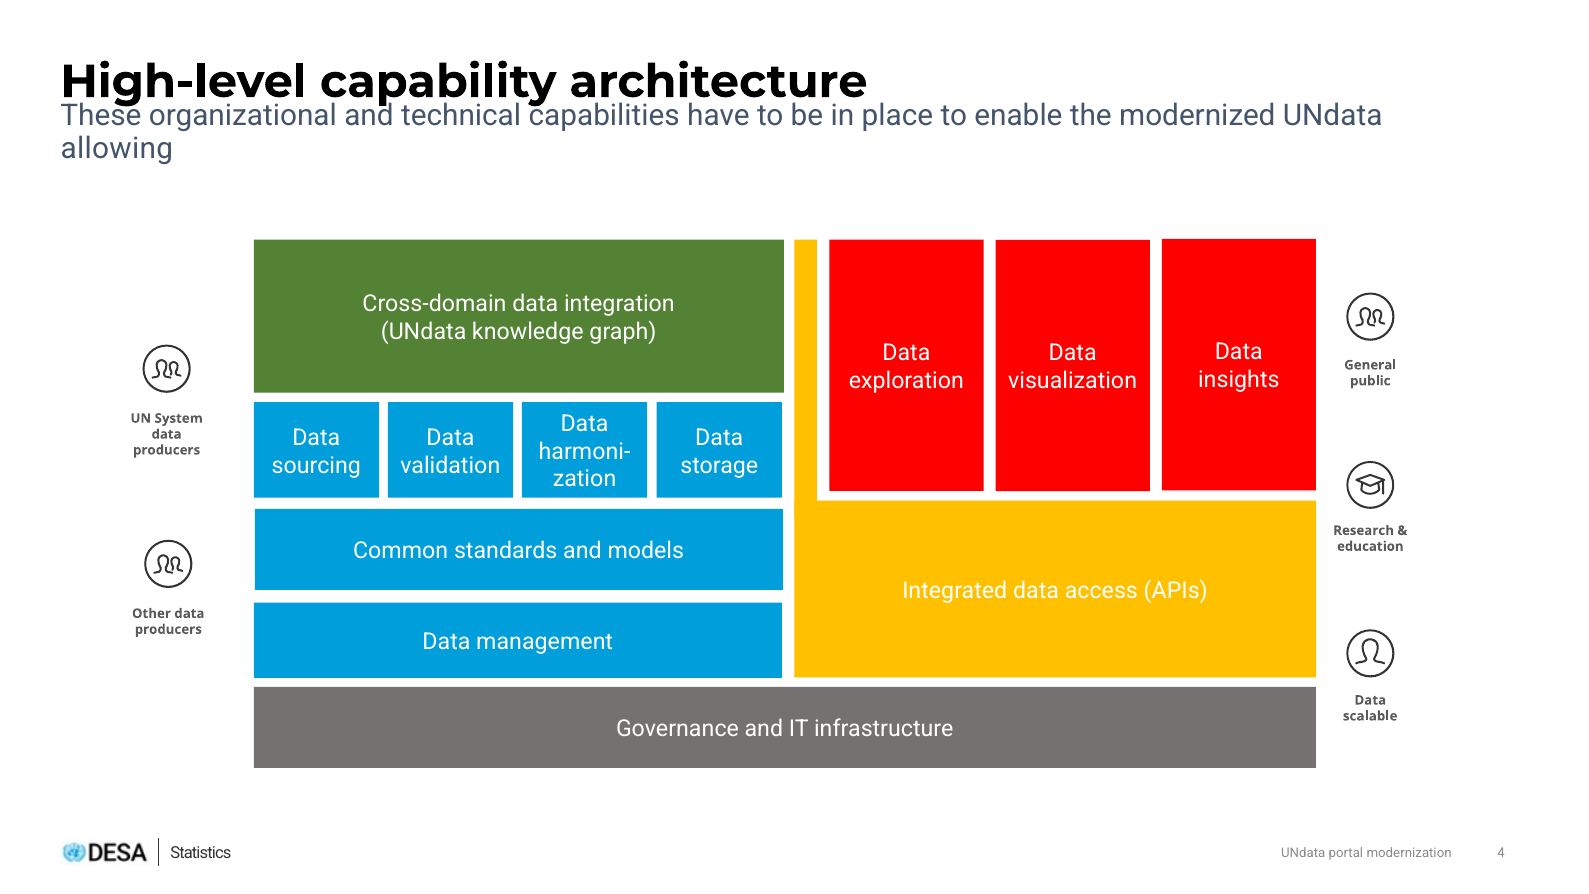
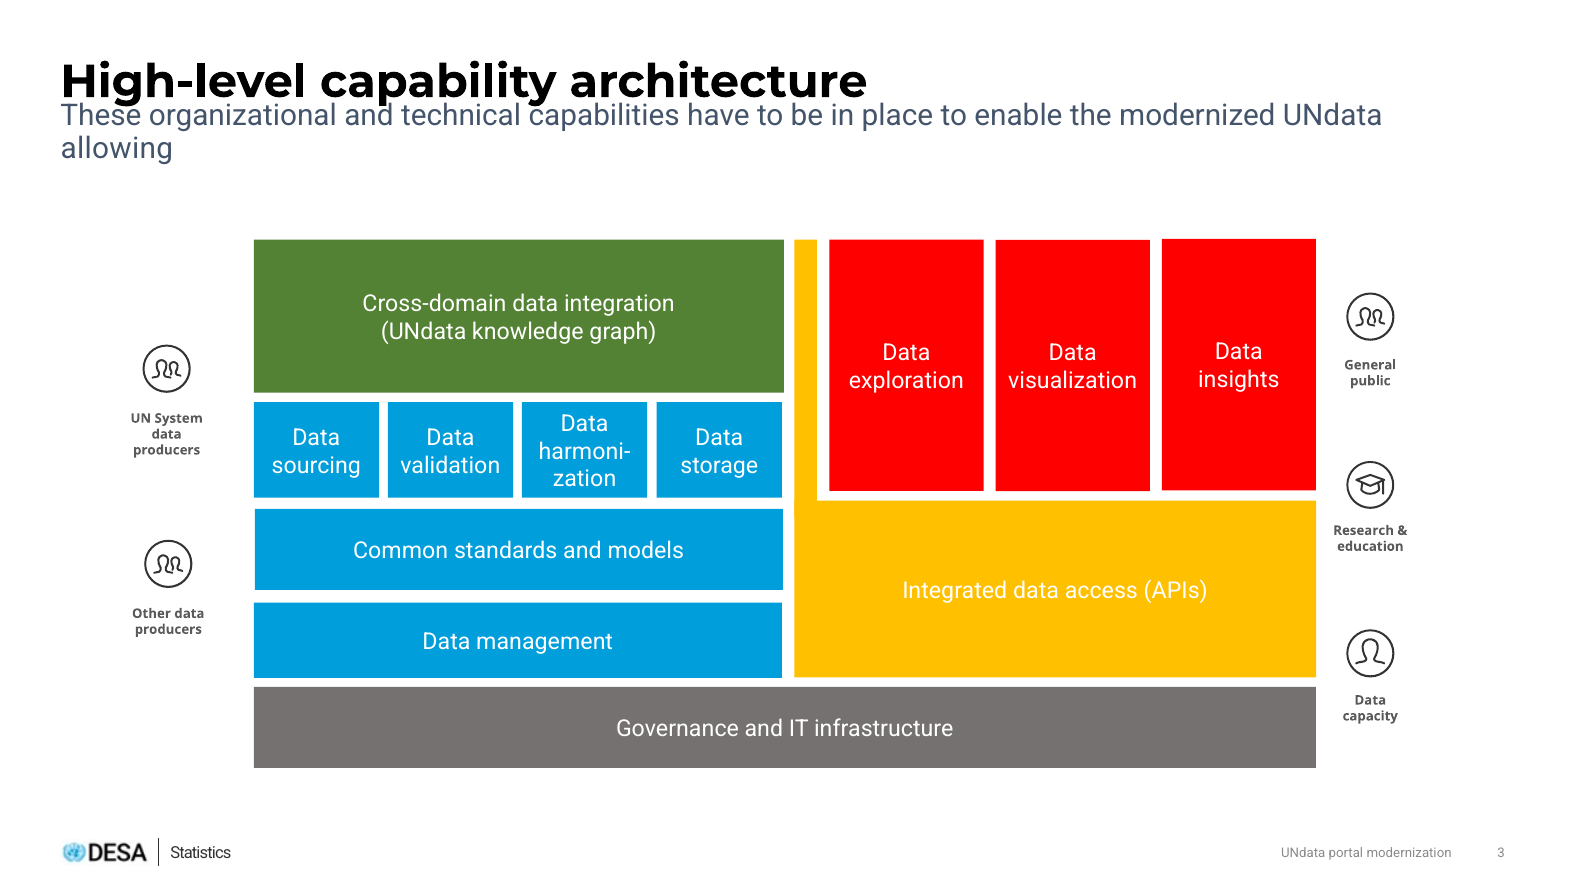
scalable: scalable -> capacity
4: 4 -> 3
